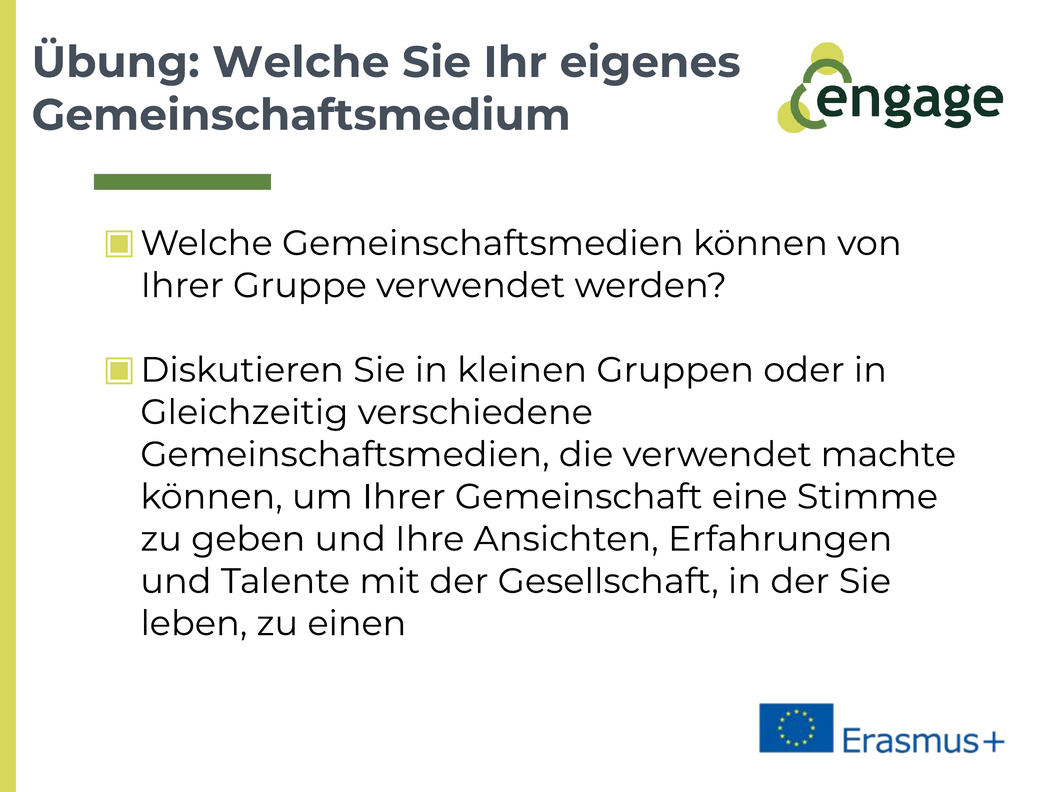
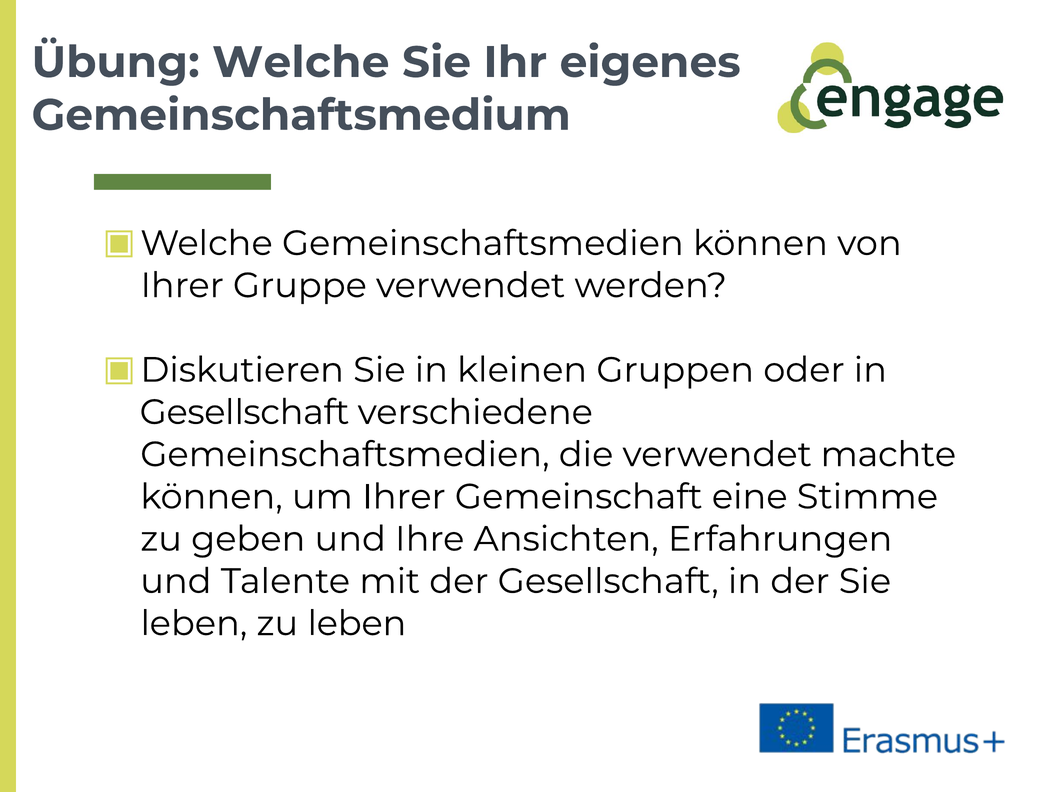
Gleichzeitig at (244, 412): Gleichzeitig -> Gesellschaft
zu einen: einen -> leben
